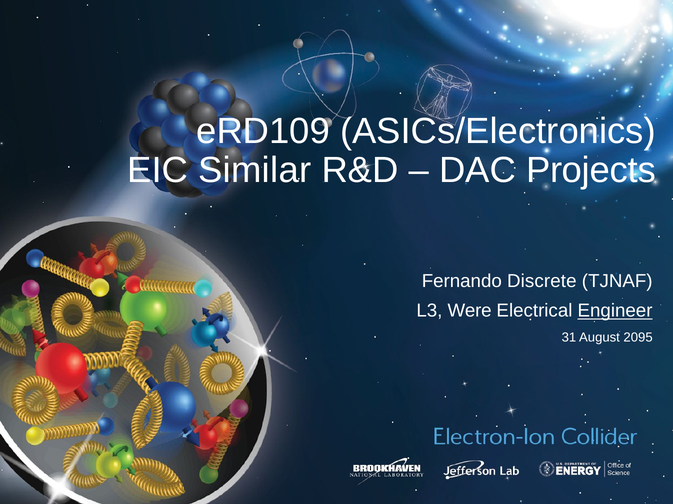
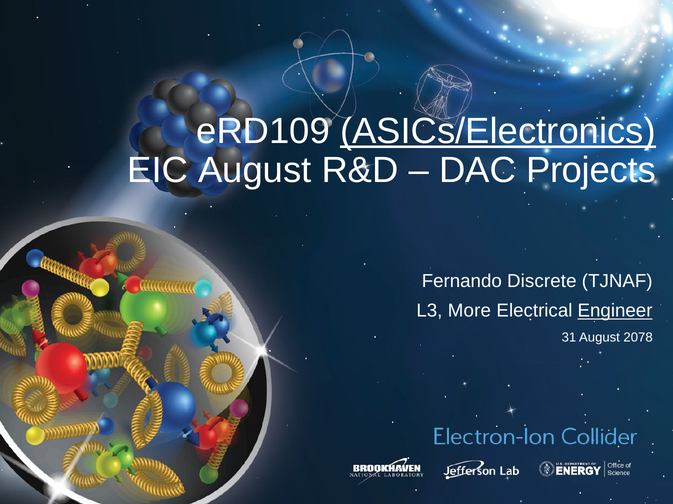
ASICs/Electronics underline: none -> present
EIC Similar: Similar -> August
Were: Were -> More
2095: 2095 -> 2078
